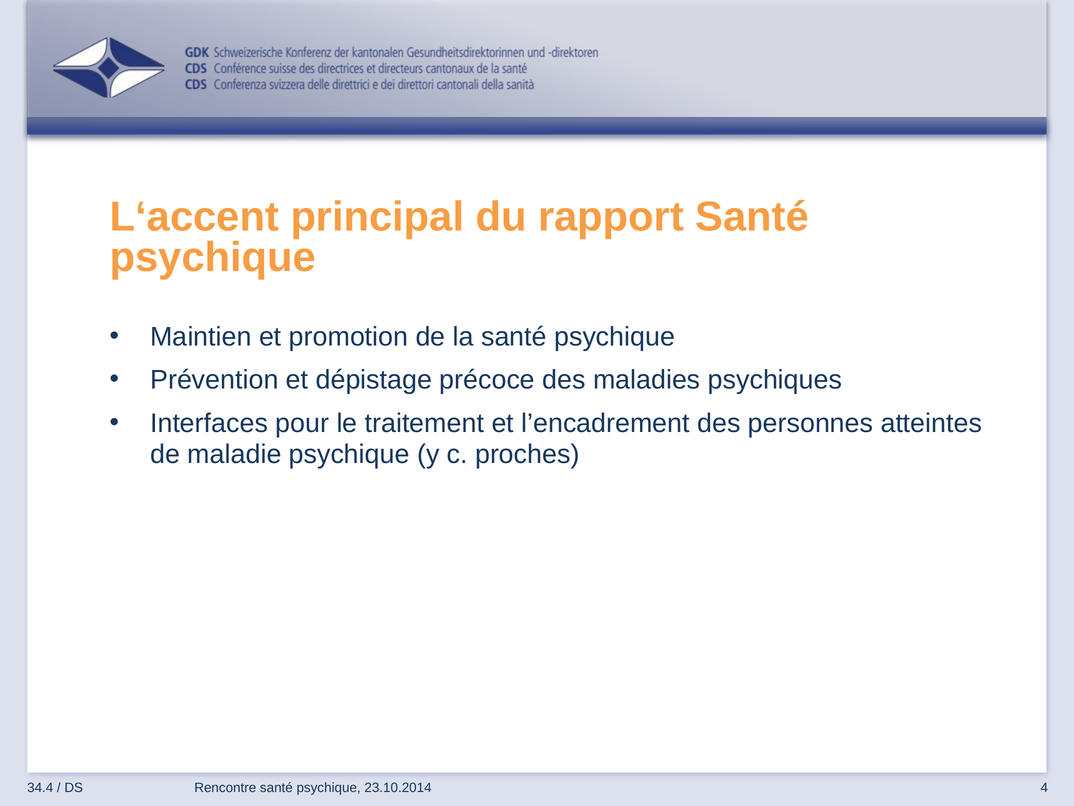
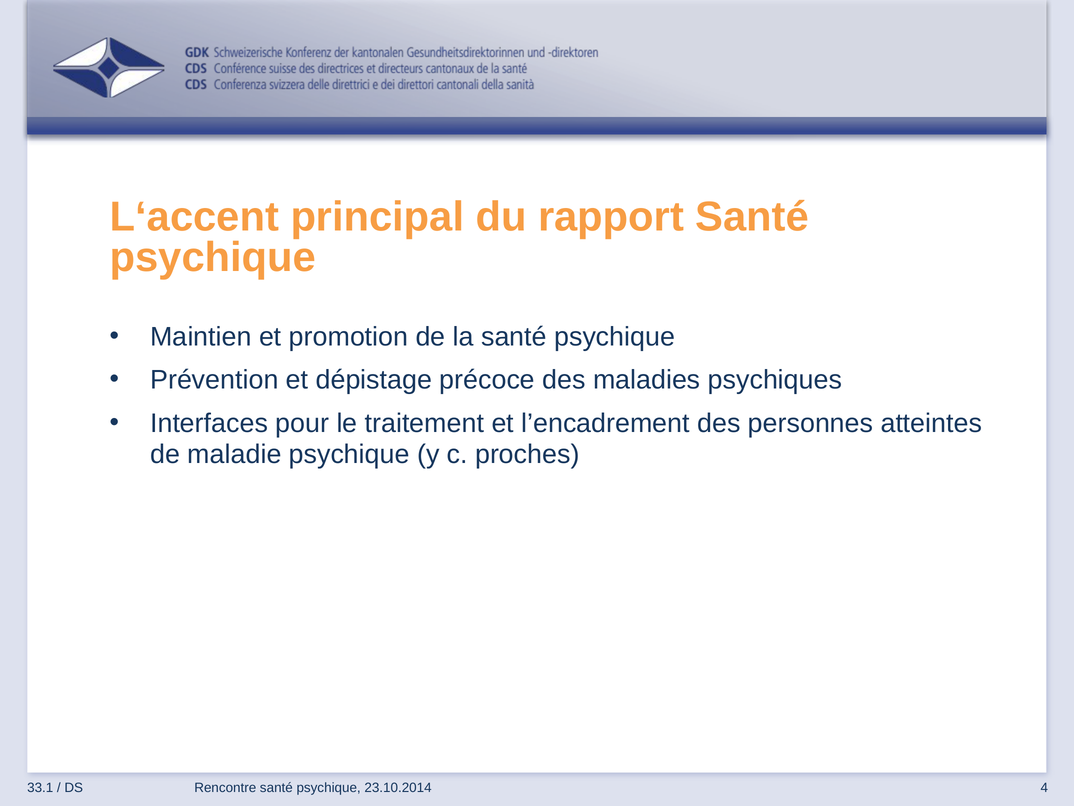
34.4: 34.4 -> 33.1
